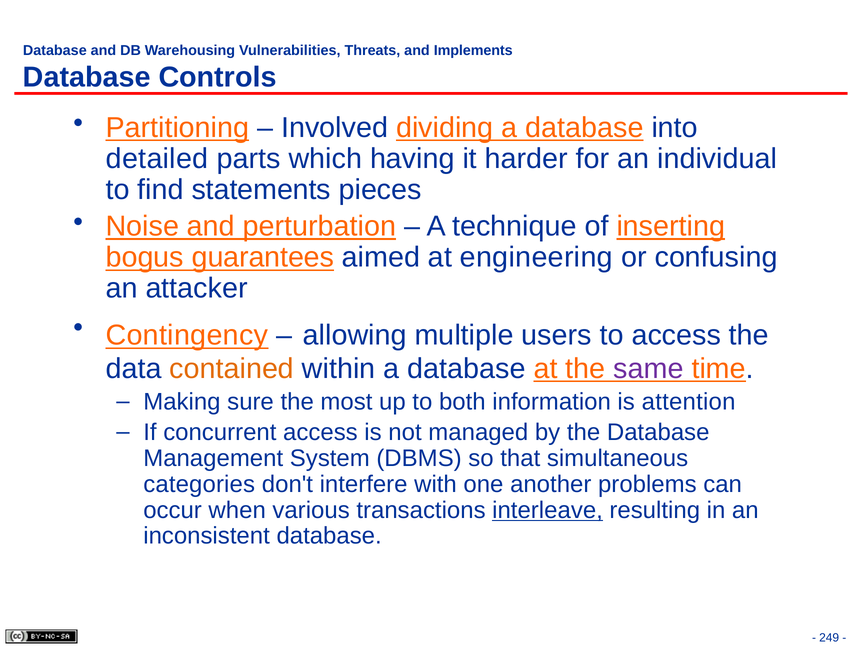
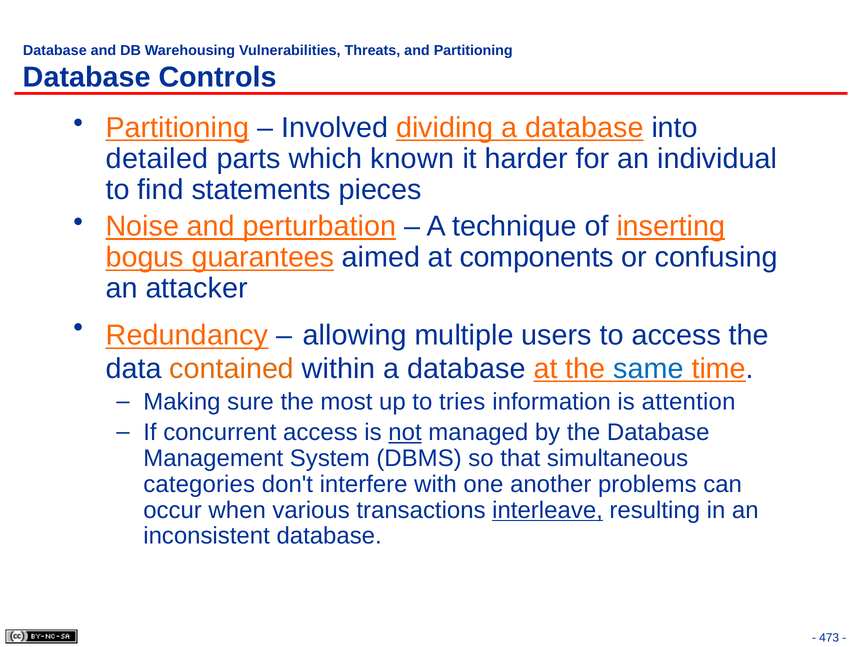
and Implements: Implements -> Partitioning
having: having -> known
engineering: engineering -> components
Contingency: Contingency -> Redundancy
same colour: purple -> blue
both: both -> tries
not underline: none -> present
249: 249 -> 473
